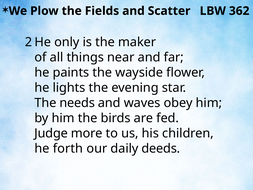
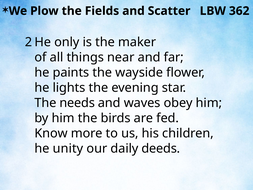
Judge: Judge -> Know
forth: forth -> unity
